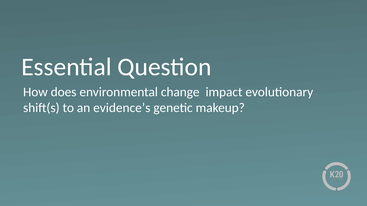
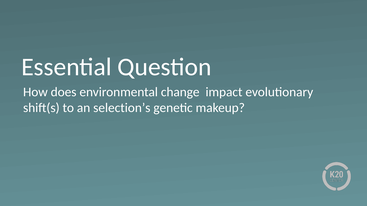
evidence’s: evidence’s -> selection’s
